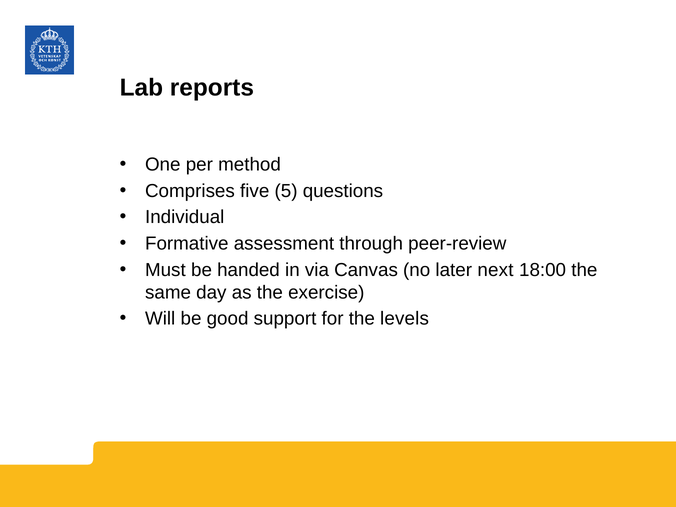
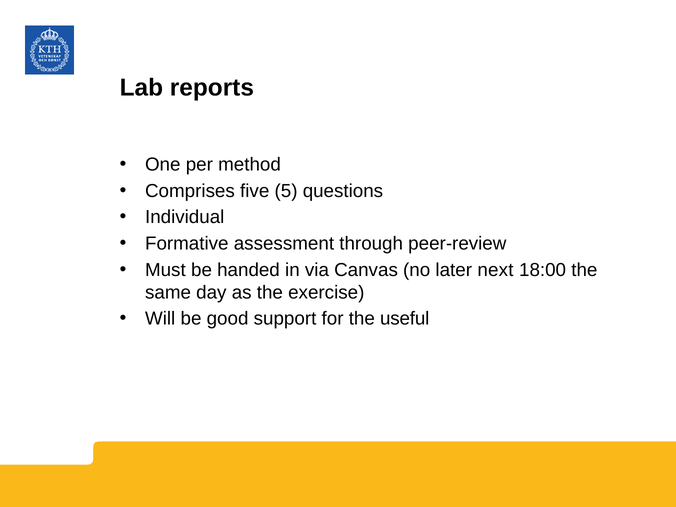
levels: levels -> useful
